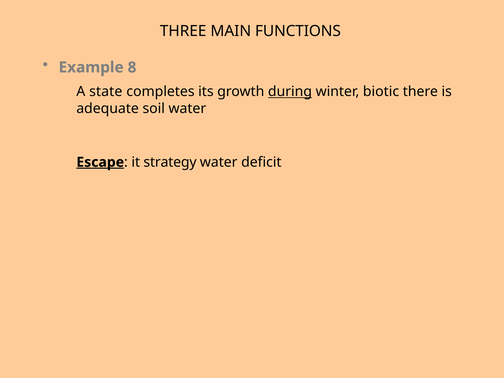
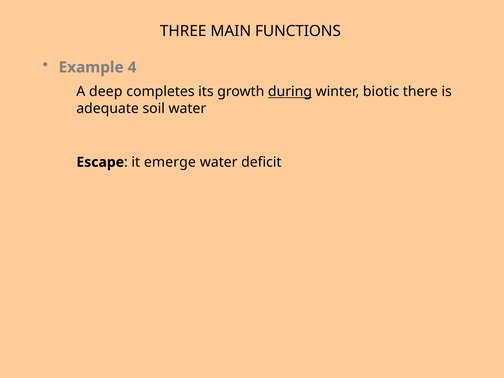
8: 8 -> 4
state: state -> deep
Escape underline: present -> none
strategy: strategy -> emerge
